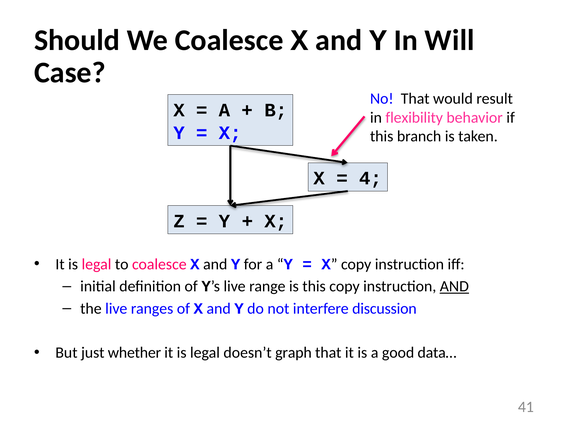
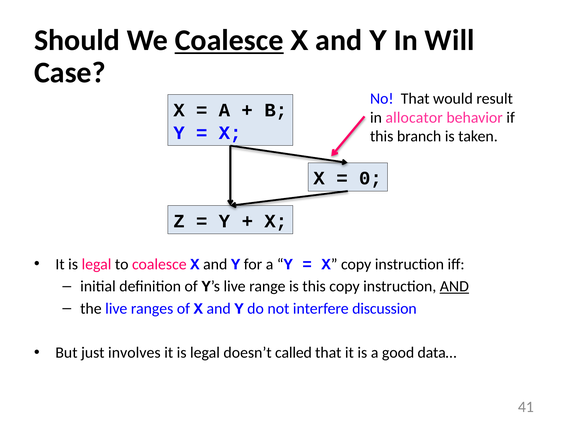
Coalesce at (229, 40) underline: none -> present
flexibility: flexibility -> allocator
4: 4 -> 0
whether: whether -> involves
graph: graph -> called
